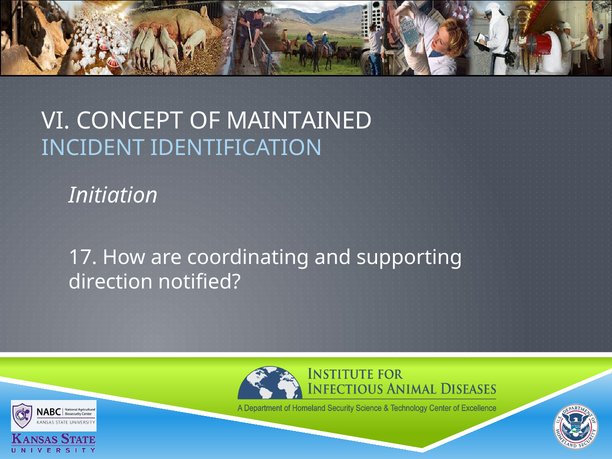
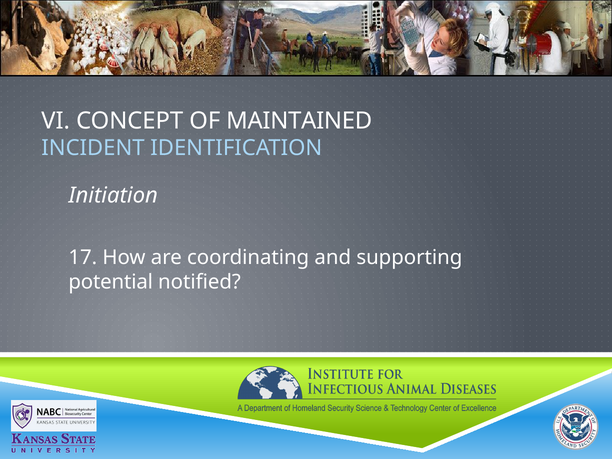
direction: direction -> potential
